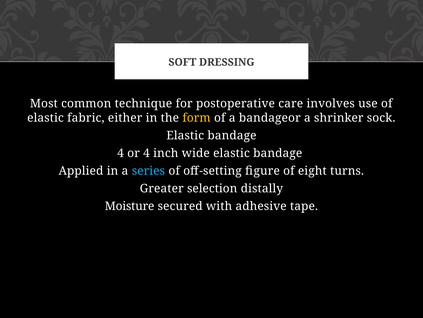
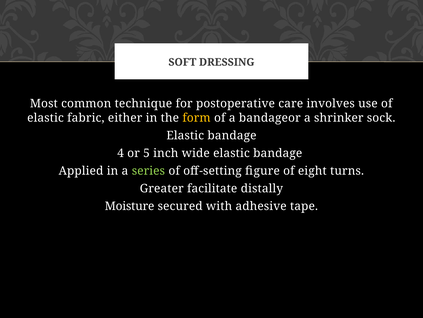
or 4: 4 -> 5
series colour: light blue -> light green
selection: selection -> facilitate
